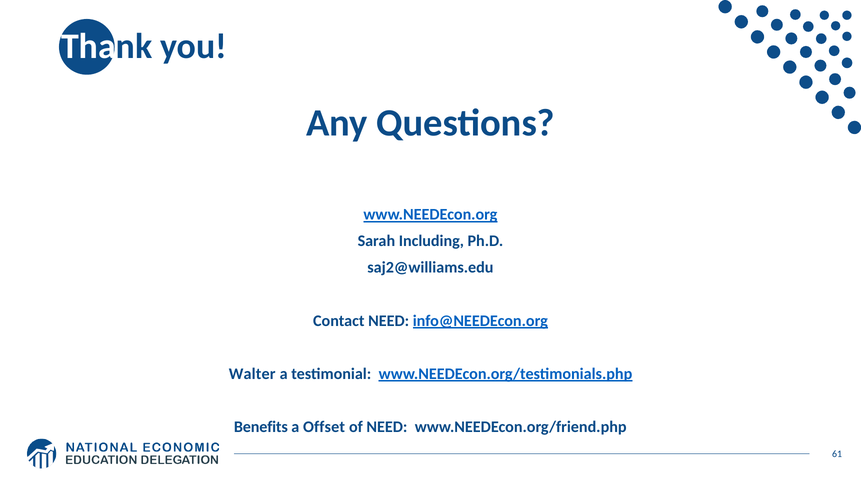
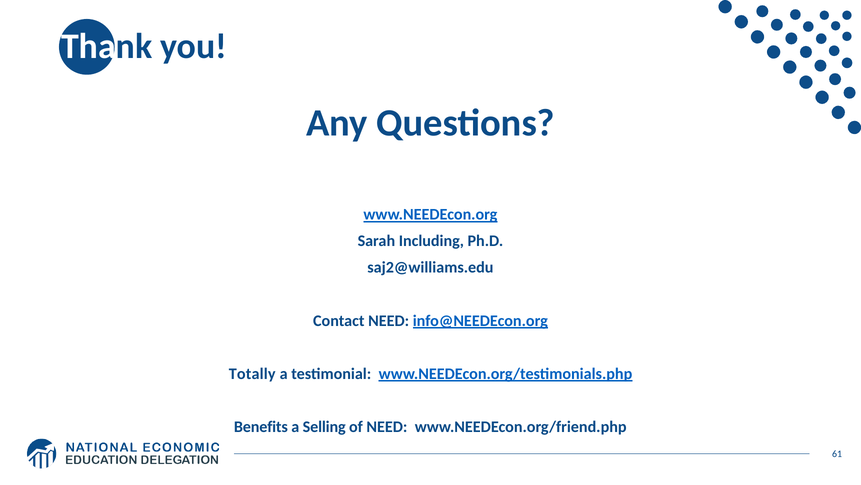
Walter: Walter -> Totally
Offset: Offset -> Selling
